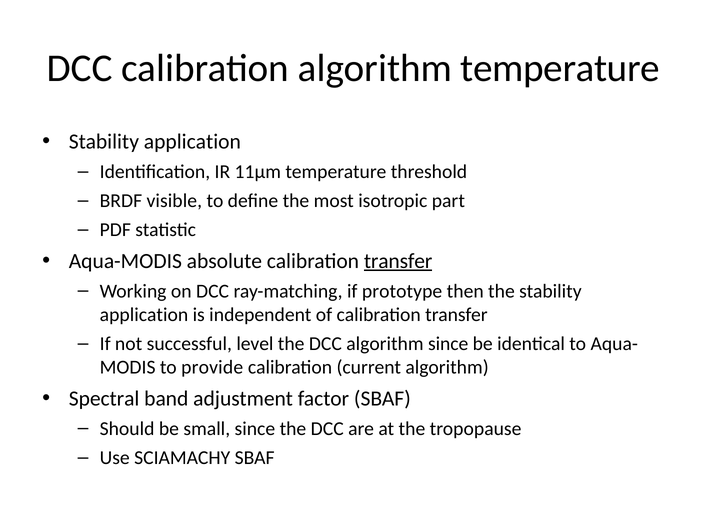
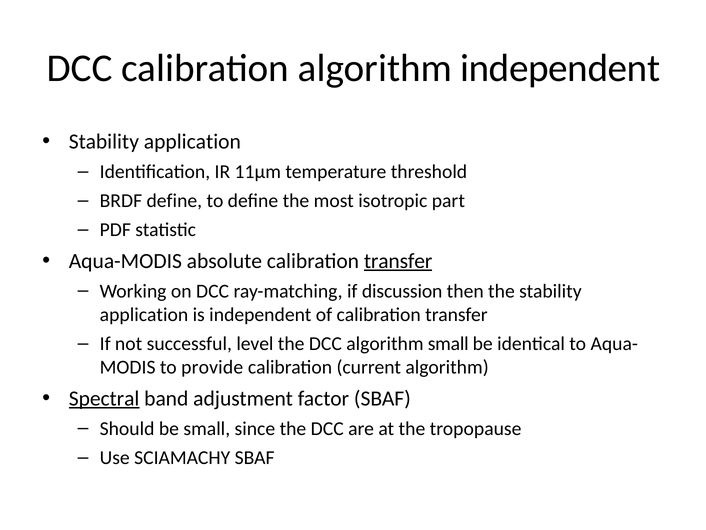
algorithm temperature: temperature -> independent
BRDF visible: visible -> define
prototype: prototype -> discussion
algorithm since: since -> small
Spectral underline: none -> present
